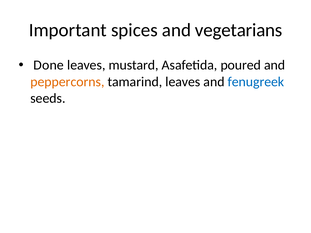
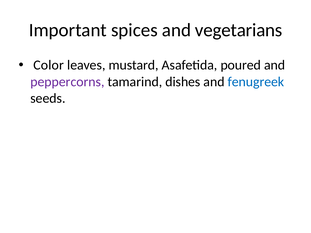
Done: Done -> Color
peppercorns colour: orange -> purple
tamarind leaves: leaves -> dishes
